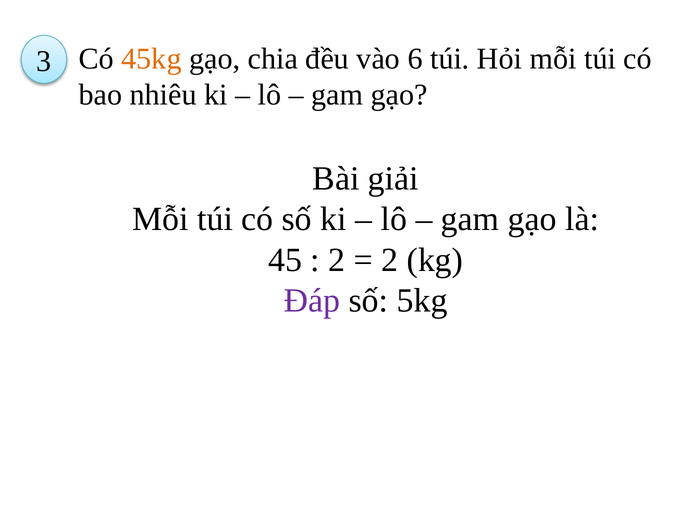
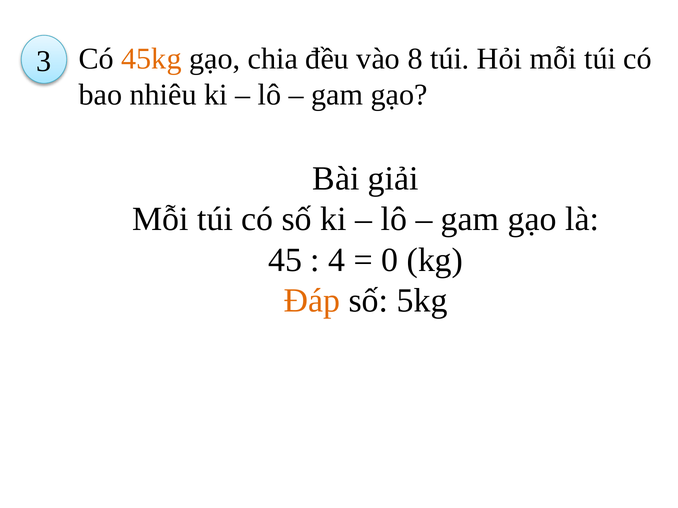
6: 6 -> 8
2 at (337, 260): 2 -> 4
2 at (390, 260): 2 -> 0
Đáp colour: purple -> orange
